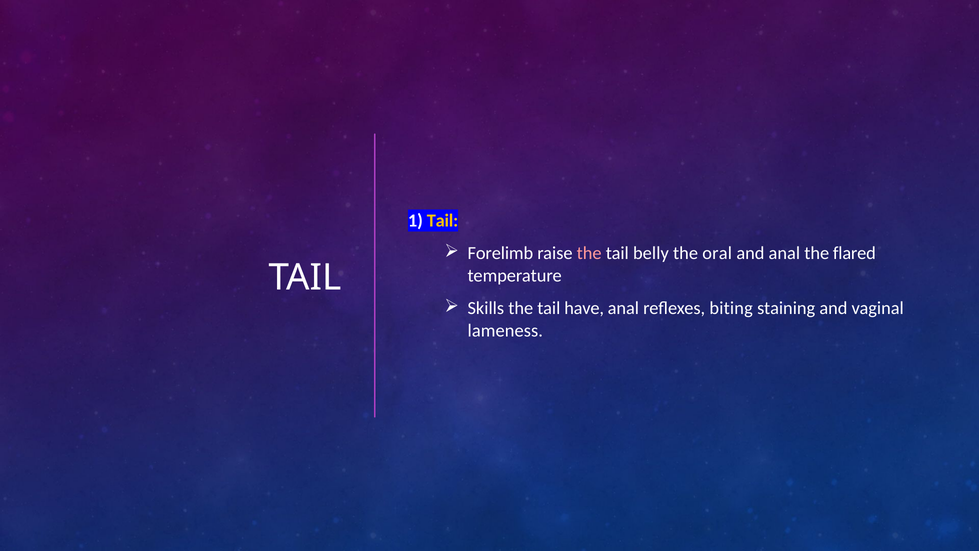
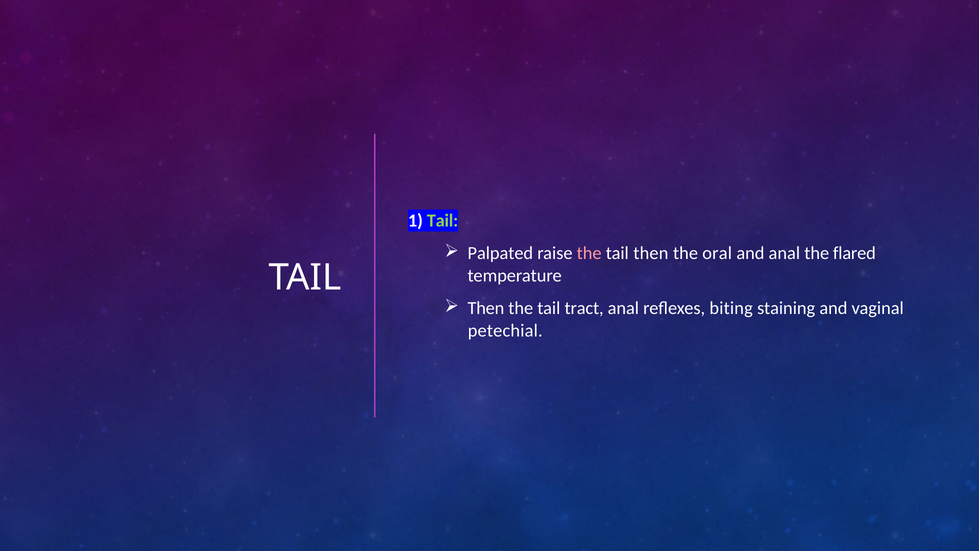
Tail at (442, 221) colour: yellow -> light green
Forelimb: Forelimb -> Palpated
tail belly: belly -> then
Skills at (486, 308): Skills -> Then
have: have -> tract
lameness: lameness -> petechial
